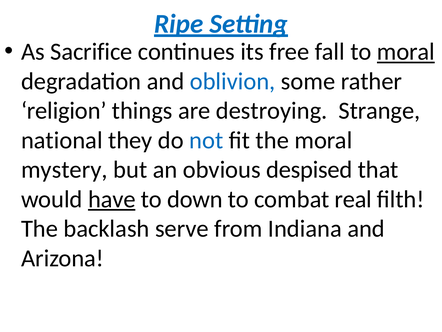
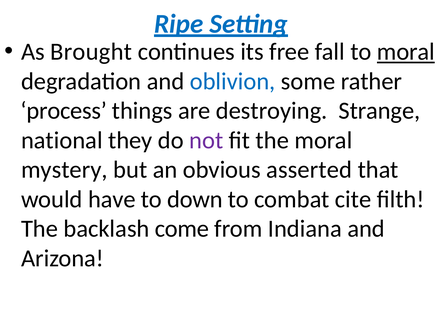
Sacrifice: Sacrifice -> Brought
religion: religion -> process
not colour: blue -> purple
despised: despised -> asserted
have underline: present -> none
real: real -> cite
serve: serve -> come
